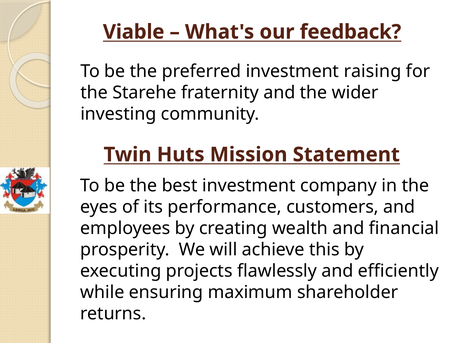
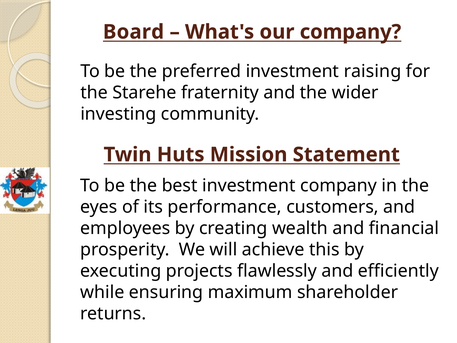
Viable: Viable -> Board
our feedback: feedback -> company
